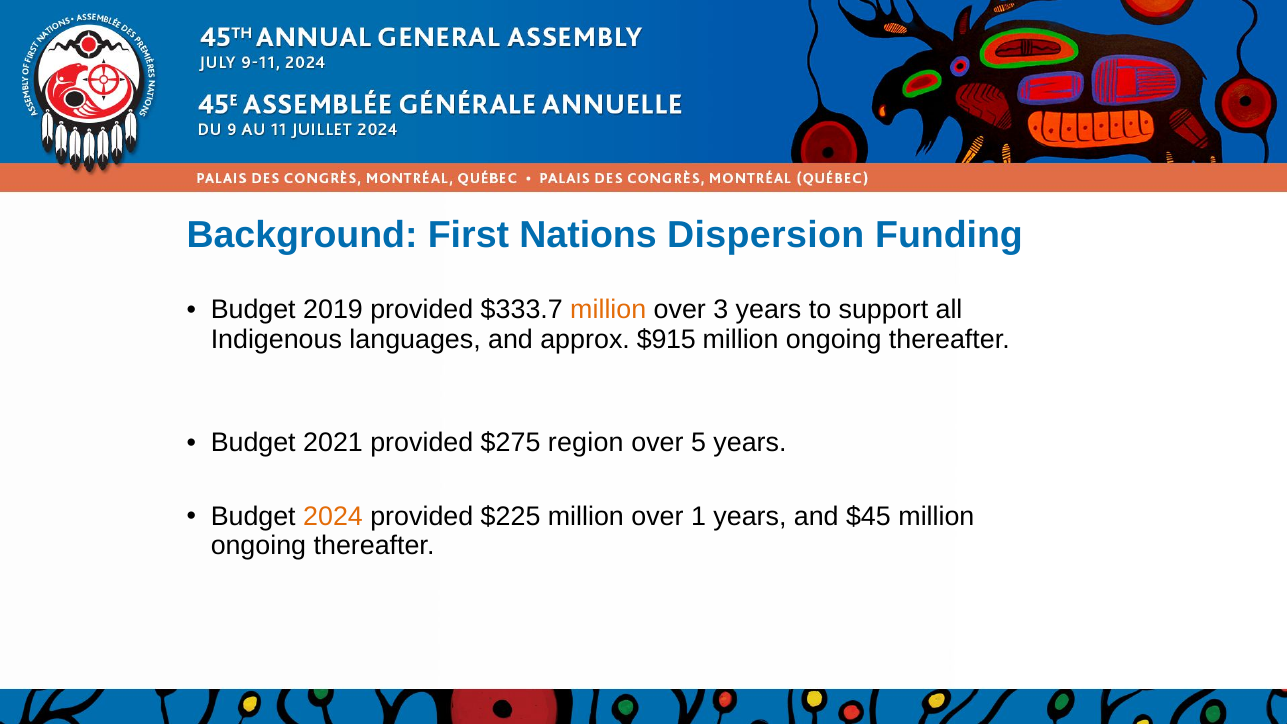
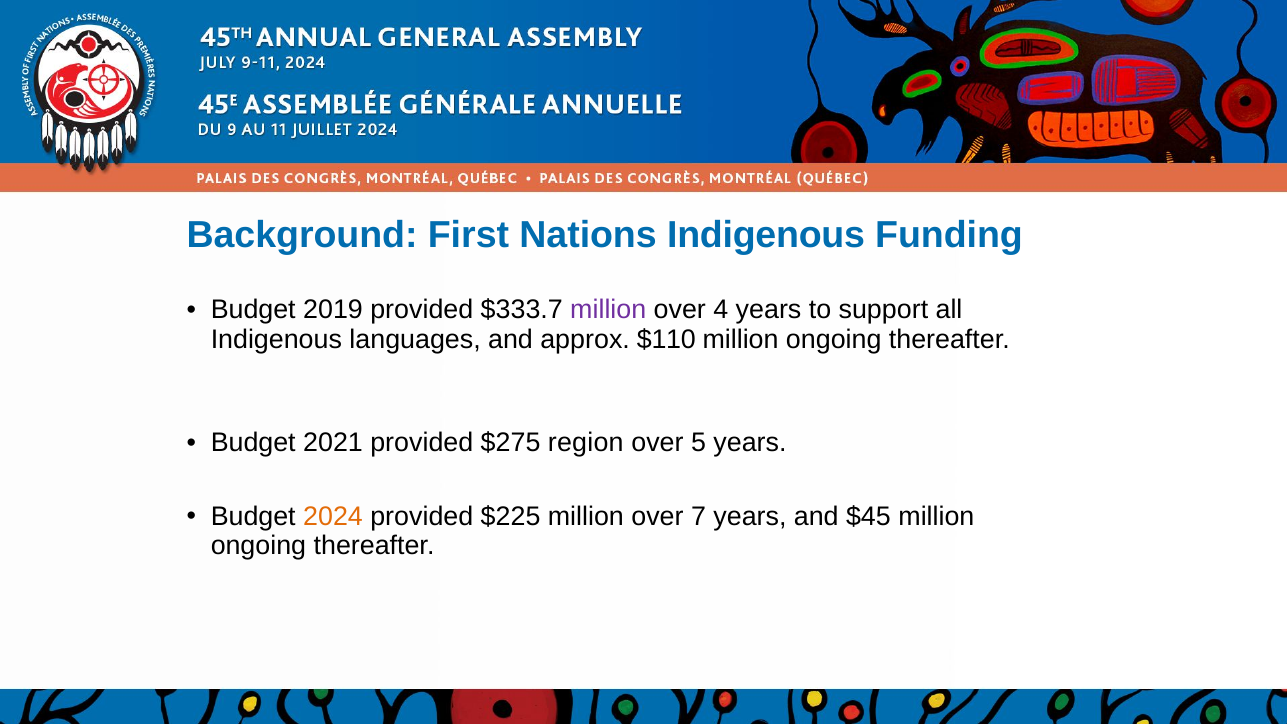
Nations Dispersion: Dispersion -> Indigenous
million at (608, 310) colour: orange -> purple
3: 3 -> 4
$915: $915 -> $110
1: 1 -> 7
